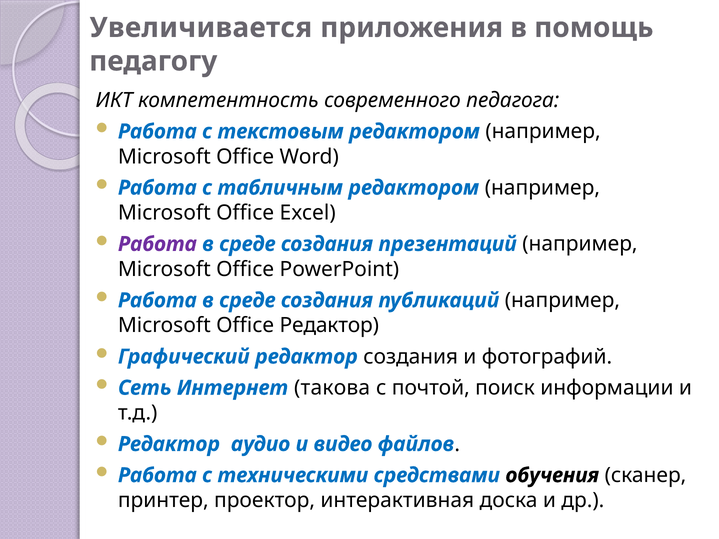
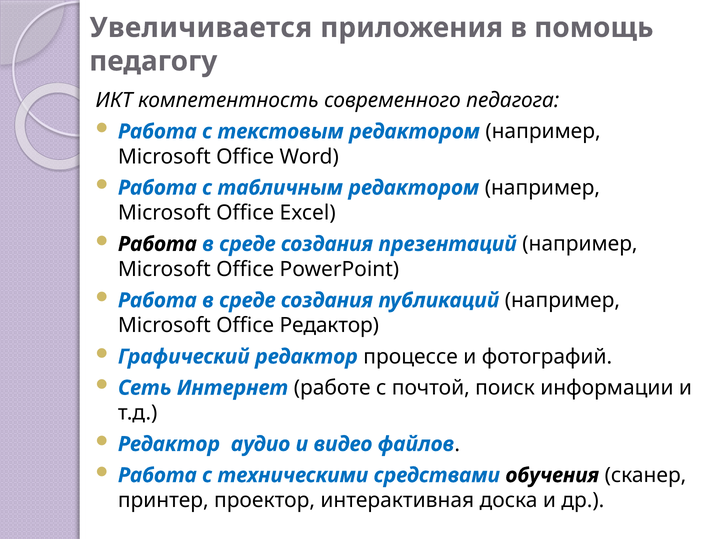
Работа at (157, 244) colour: purple -> black
редактор создания: создания -> процессе
такова: такова -> работе
